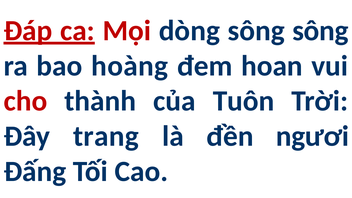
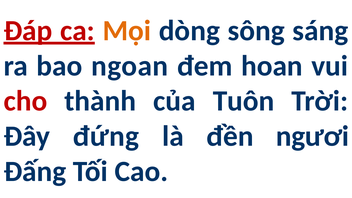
Mọi colour: red -> orange
sông sông: sông -> sáng
hoàng: hoàng -> ngoan
trang: trang -> đứng
